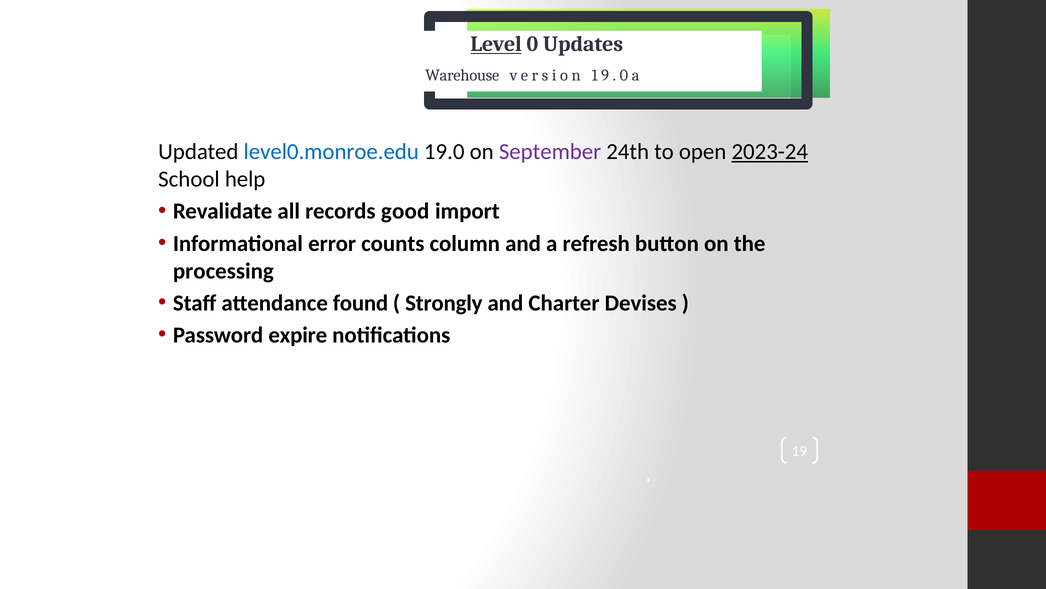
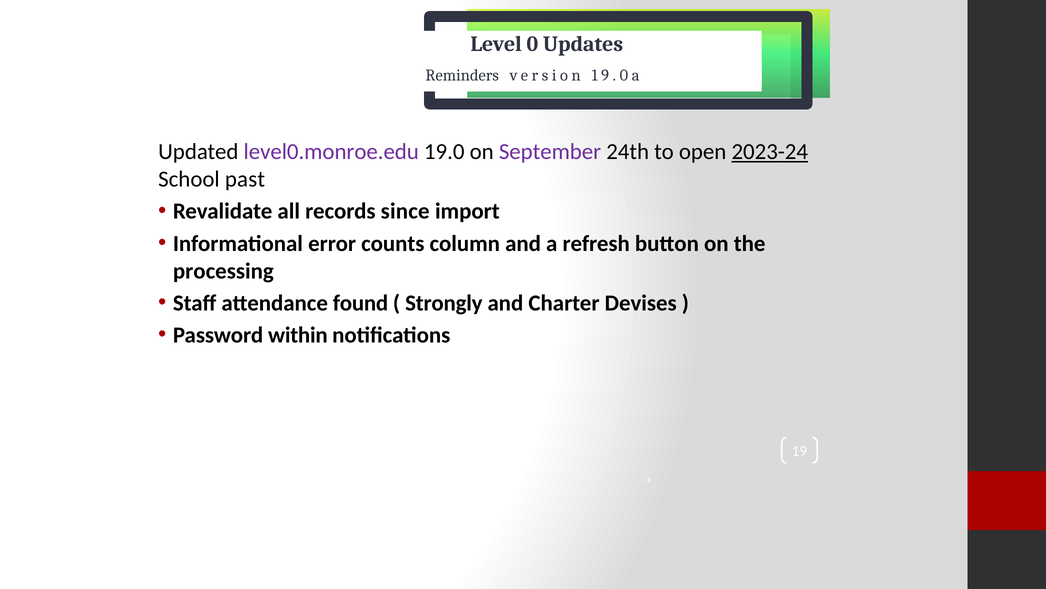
Level underline: present -> none
Warehouse: Warehouse -> Reminders
level0.monroe.edu colour: blue -> purple
help: help -> past
good: good -> since
expire: expire -> within
